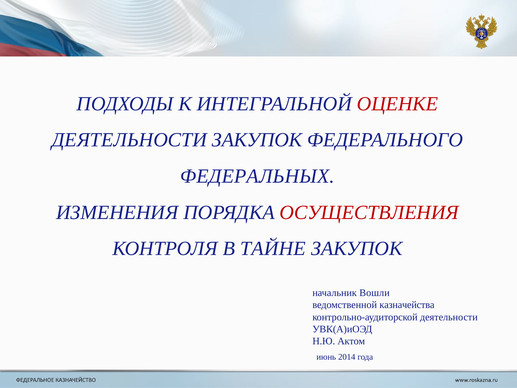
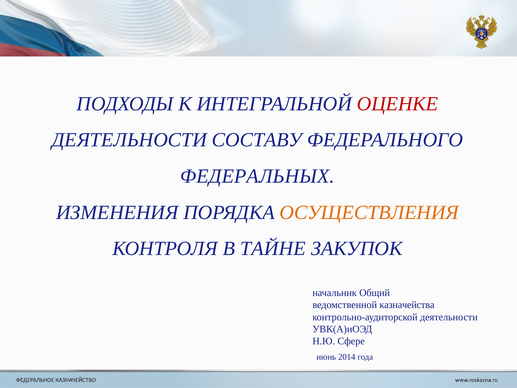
ДЕЯТЕЛЬНОСТИ ЗАКУПОК: ЗАКУПОК -> СОСТАВУ
ОСУЩЕСТВЛЕНИЯ colour: red -> orange
Вошли: Вошли -> Общий
Актом: Актом -> Сфере
